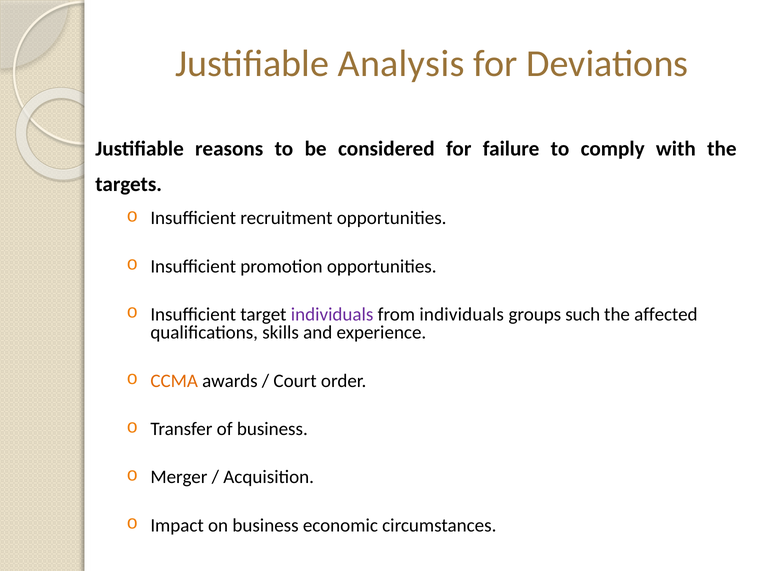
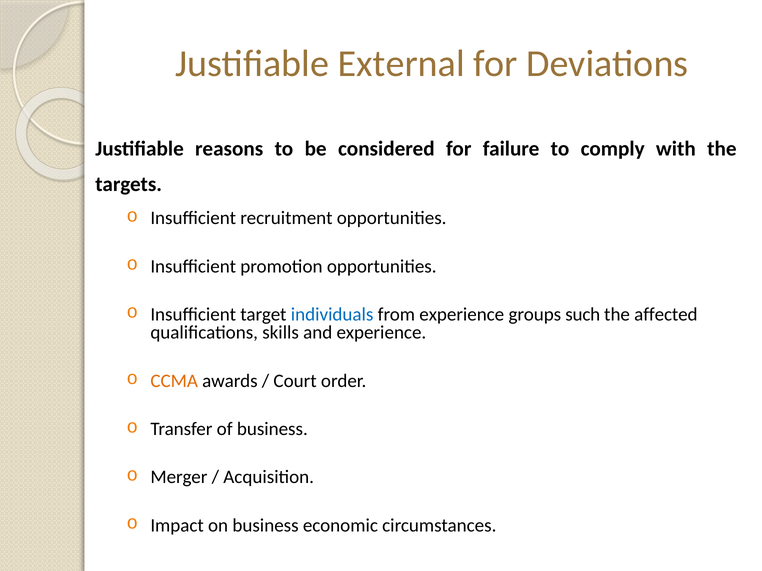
Analysis: Analysis -> External
individuals at (332, 315) colour: purple -> blue
from individuals: individuals -> experience
